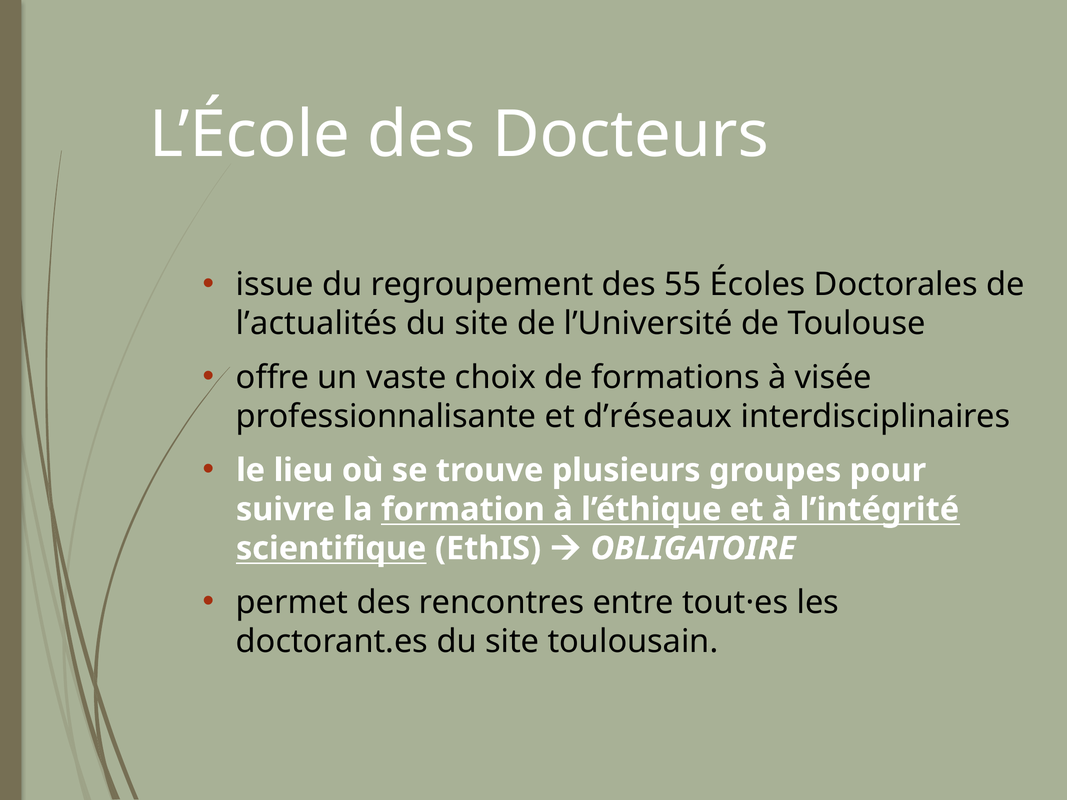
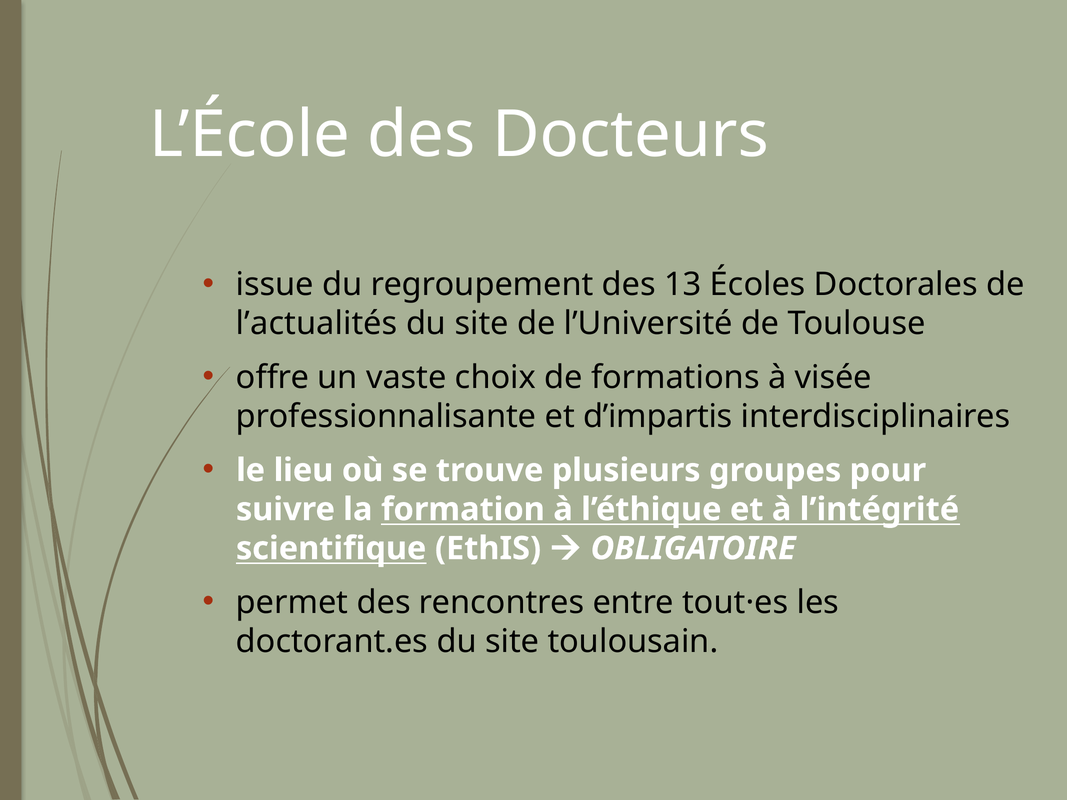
55: 55 -> 13
d’réseaux: d’réseaux -> d’impartis
